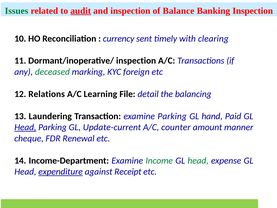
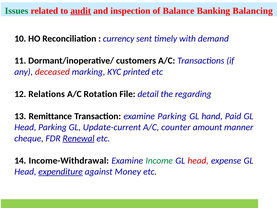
Banking Inspection: Inspection -> Balancing
clearing: clearing -> demand
Dormant/inoperative/ inspection: inspection -> customers
deceased colour: green -> red
foreign: foreign -> printed
Learning: Learning -> Rotation
balancing: balancing -> regarding
Laundering: Laundering -> Remittance
Head at (25, 127) underline: present -> none
Renewal underline: none -> present
Income-Department: Income-Department -> Income-Withdrawal
head at (198, 160) colour: green -> red
Receipt: Receipt -> Money
